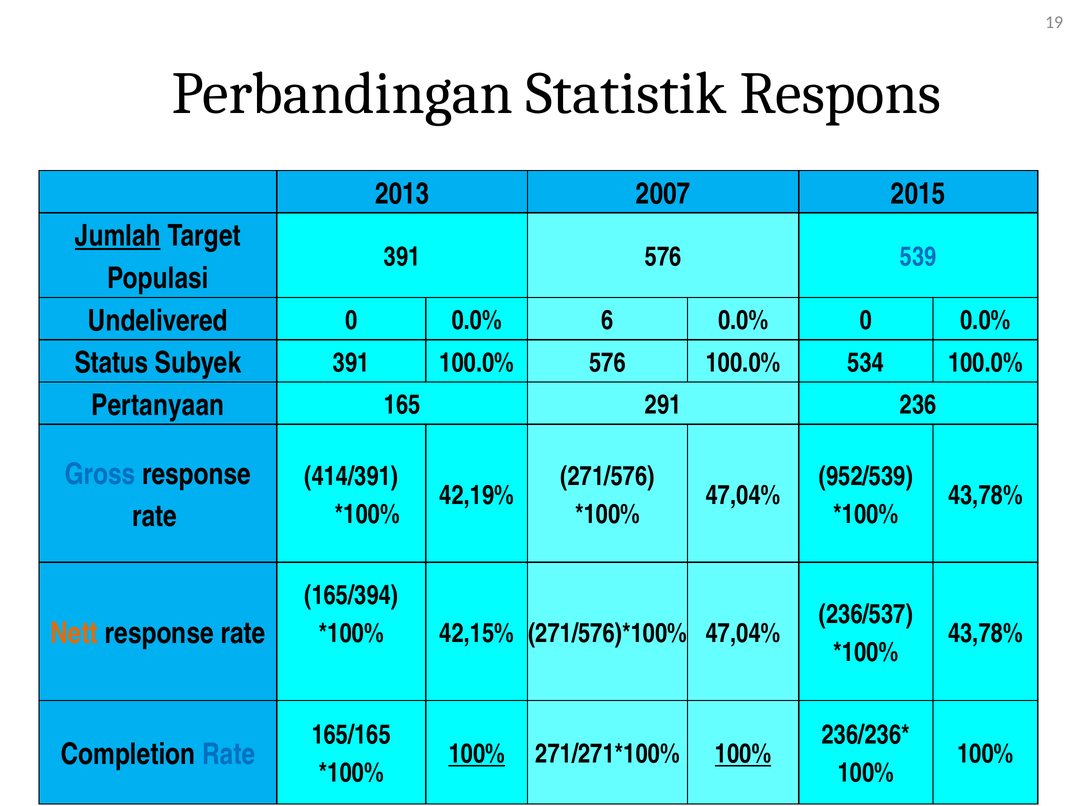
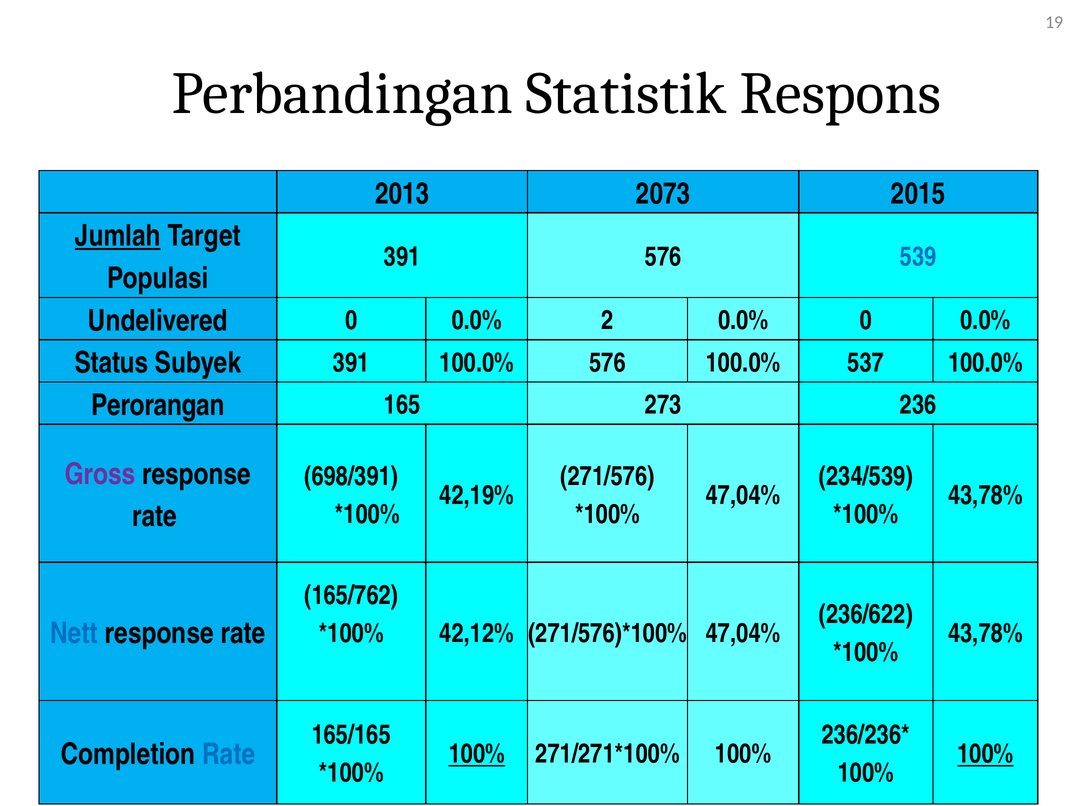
2007: 2007 -> 2073
6: 6 -> 2
534: 534 -> 537
Pertanyaan: Pertanyaan -> Perorangan
291: 291 -> 273
Gross colour: blue -> purple
414/391: 414/391 -> 698/391
952/539: 952/539 -> 234/539
165/394: 165/394 -> 165/762
236/537: 236/537 -> 236/622
Nett colour: orange -> blue
42,15%: 42,15% -> 42,12%
100% at (743, 754) underline: present -> none
100% at (985, 754) underline: none -> present
